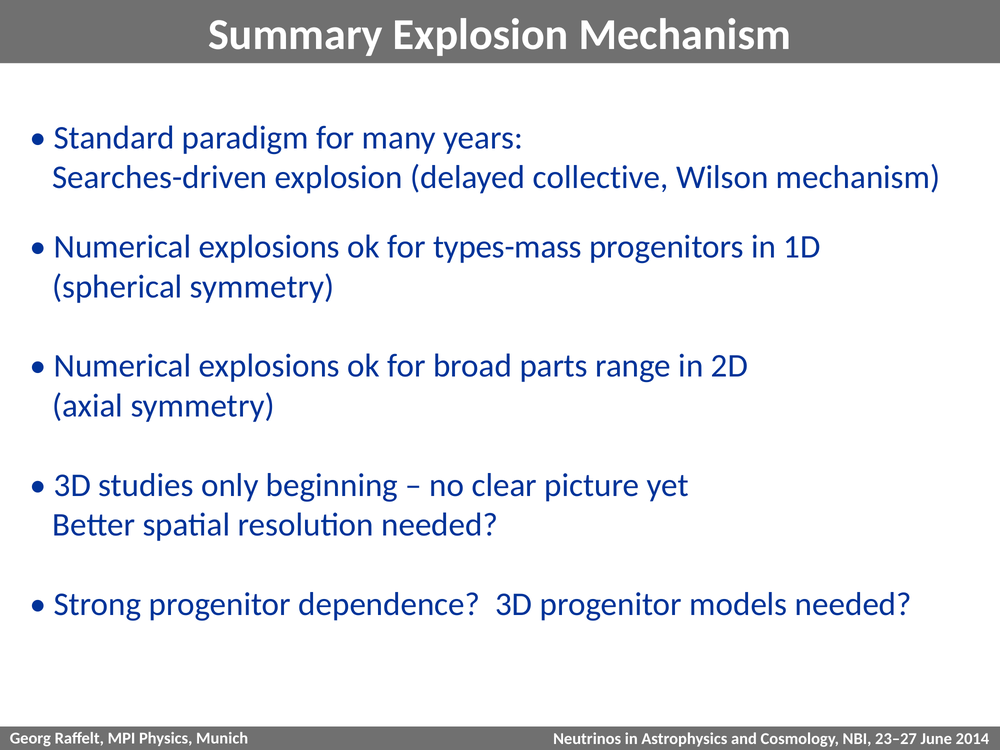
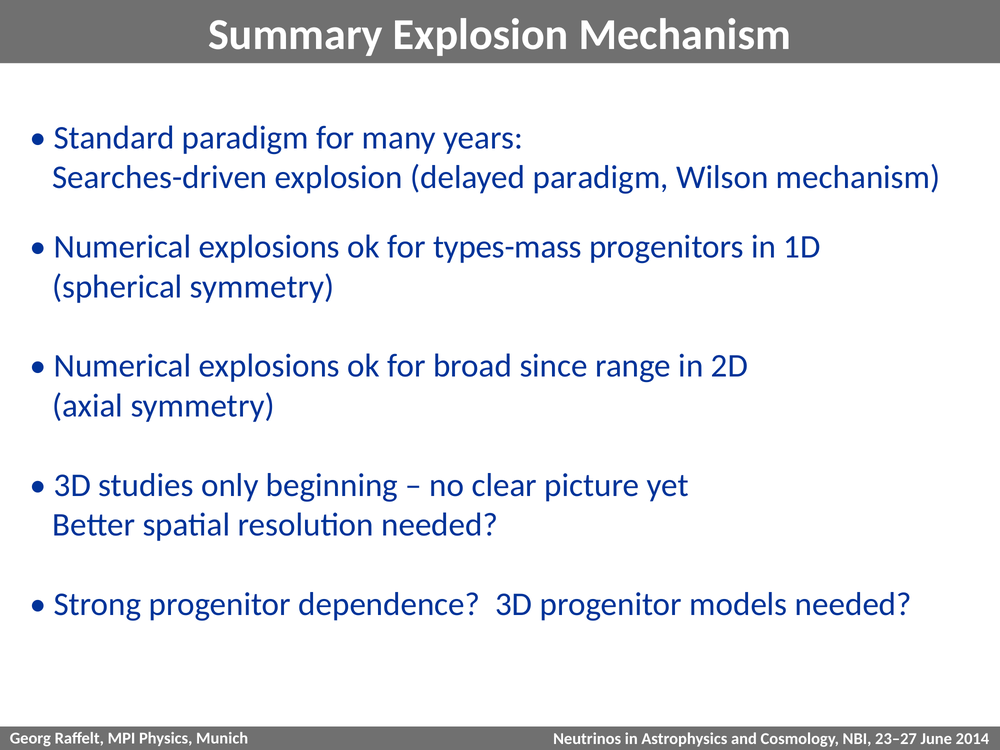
delayed collective: collective -> paradigm
parts: parts -> since
